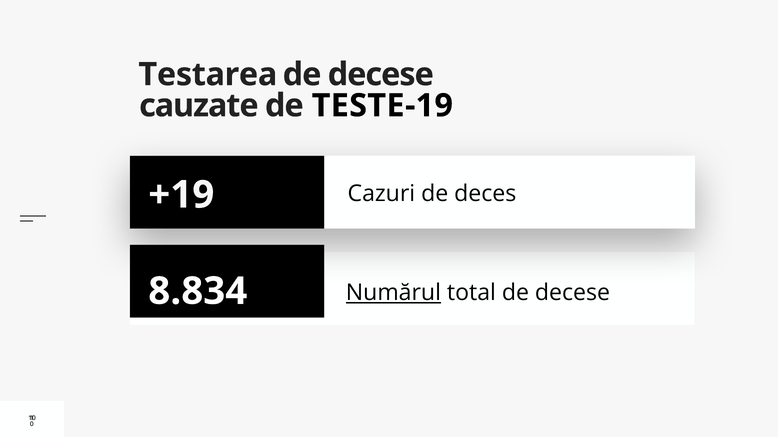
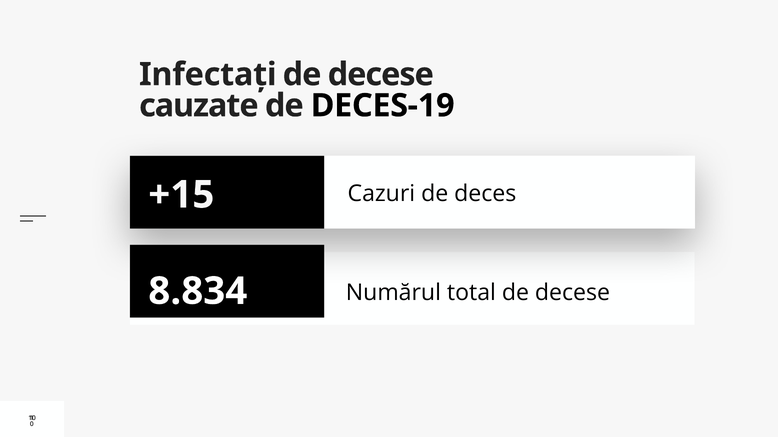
Testarea: Testarea -> Infectați
TESTE-19: TESTE-19 -> DECES-19
+19: +19 -> +15
Numărul underline: present -> none
